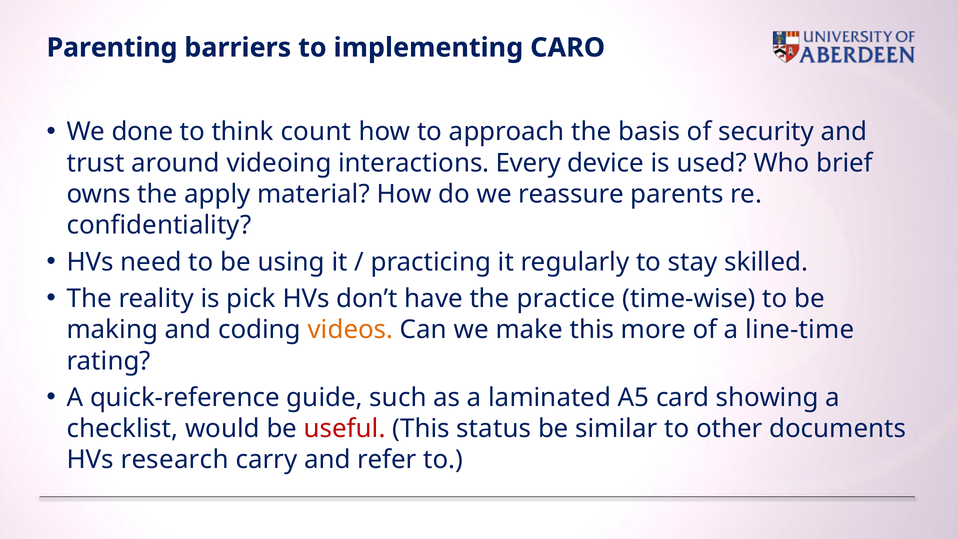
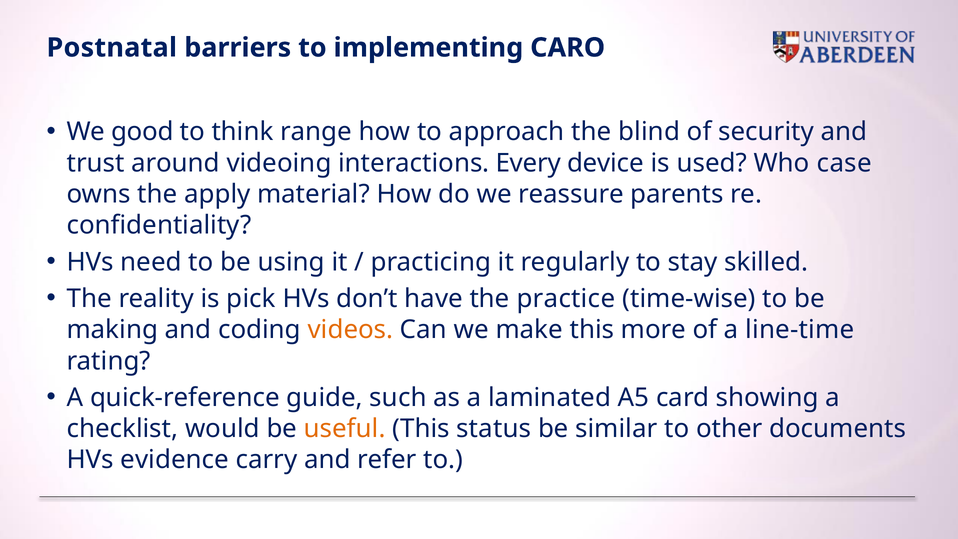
Parenting: Parenting -> Postnatal
done: done -> good
count: count -> range
basis: basis -> blind
brief: brief -> case
useful colour: red -> orange
research: research -> evidence
